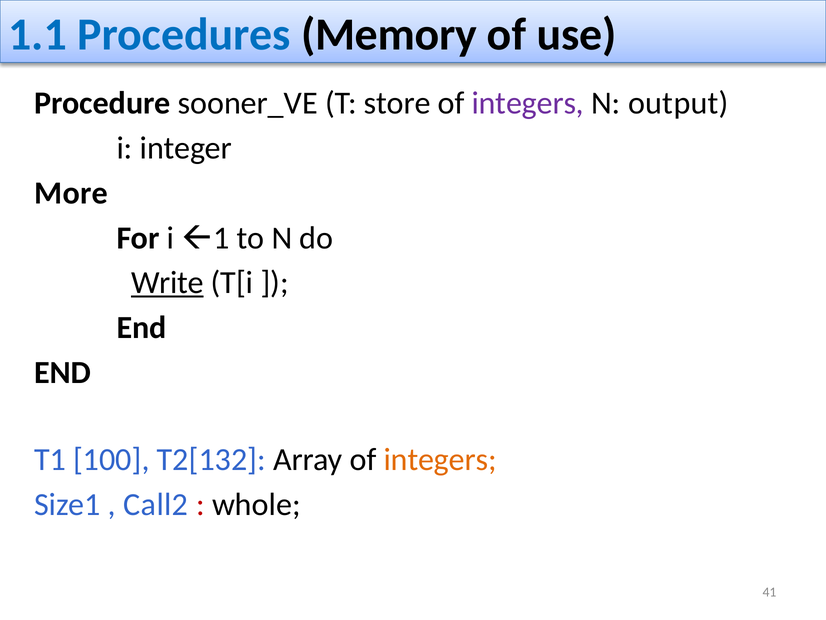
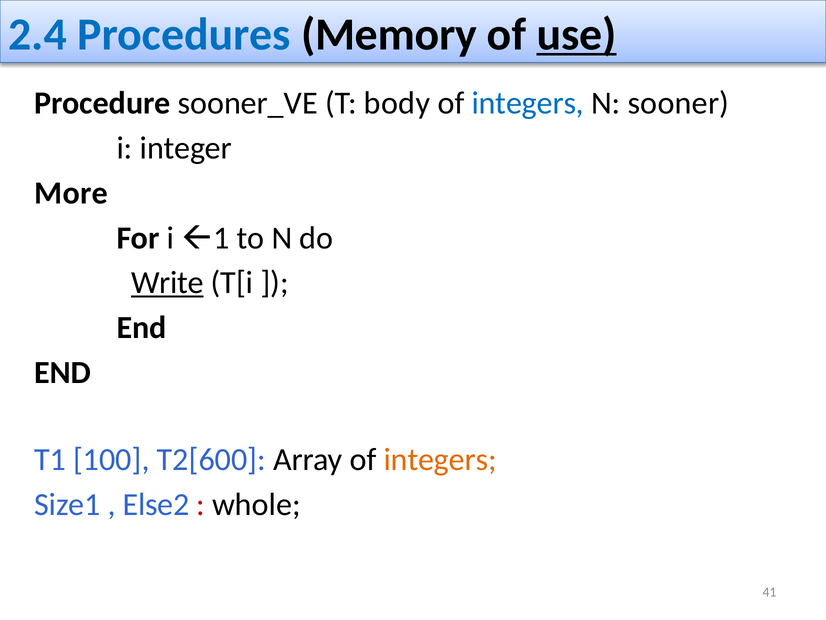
1.1: 1.1 -> 2.4
use underline: none -> present
store: store -> body
integers at (528, 103) colour: purple -> blue
output: output -> sooner
T2[132: T2[132 -> T2[600
Call2: Call2 -> Else2
